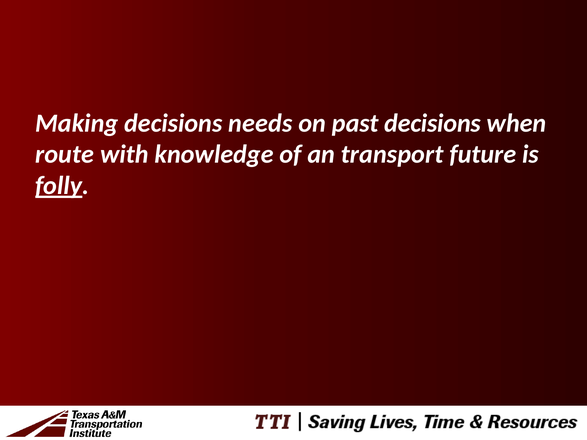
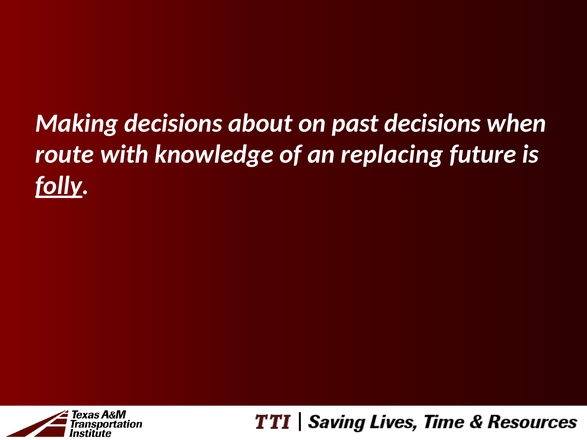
needs: needs -> about
transport: transport -> replacing
